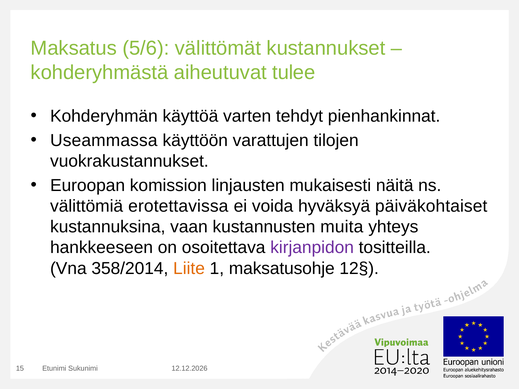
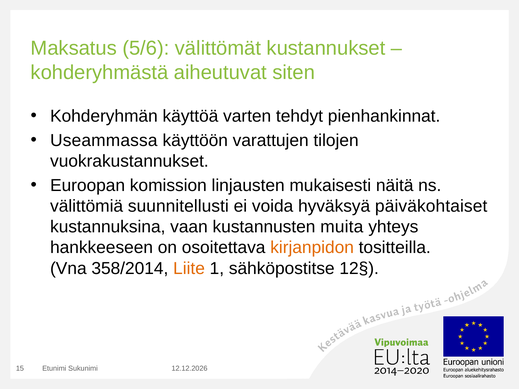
tulee: tulee -> siten
erotettavissa: erotettavissa -> suunnitellusti
kirjanpidon colour: purple -> orange
maksatusohje: maksatusohje -> sähköpostitse
